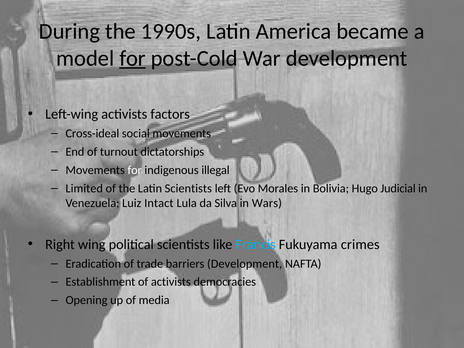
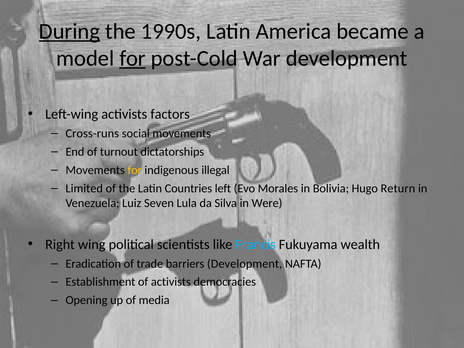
During underline: none -> present
Cross-ideal: Cross-ideal -> Cross-runs
for at (135, 170) colour: white -> yellow
Latin Scientists: Scientists -> Countries
Judicial: Judicial -> Return
Intact: Intact -> Seven
Wars: Wars -> Were
crimes: crimes -> wealth
